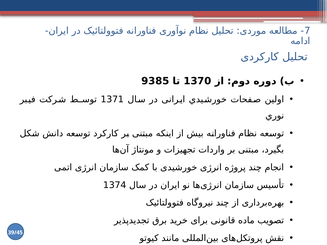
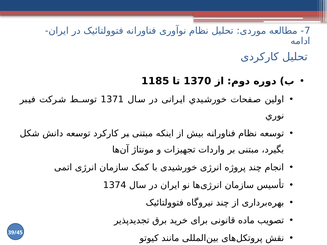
9385: 9385 -> 1185
